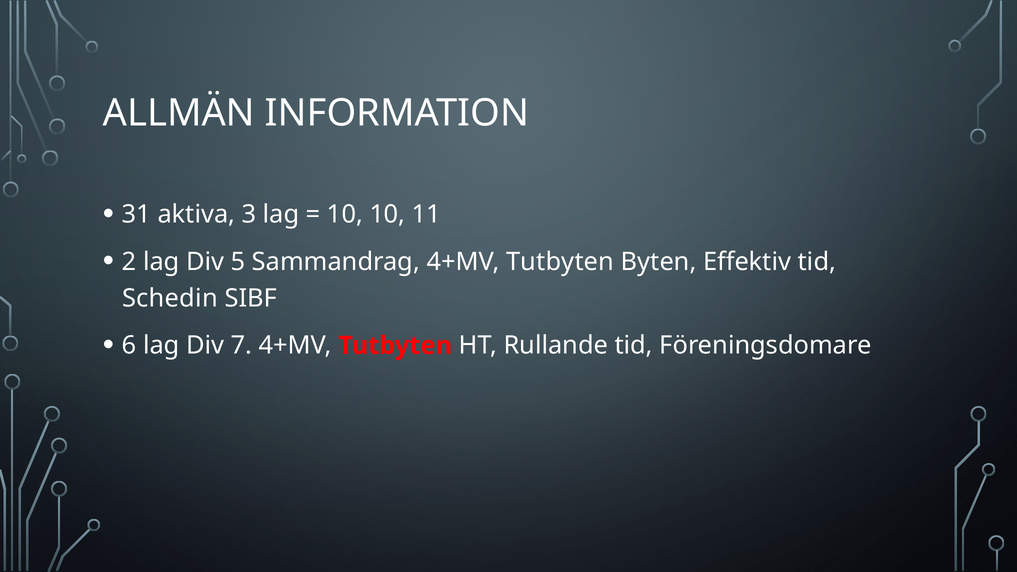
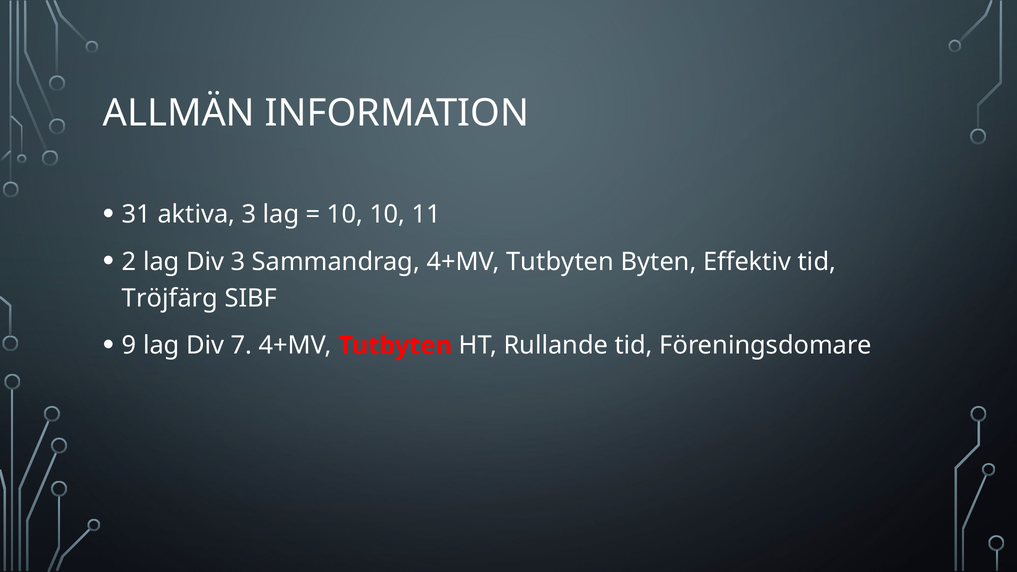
Div 5: 5 -> 3
Schedin: Schedin -> Tröjfärg
6: 6 -> 9
